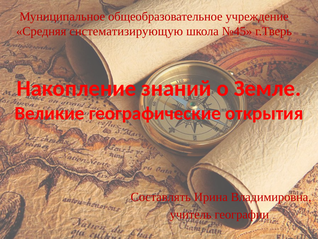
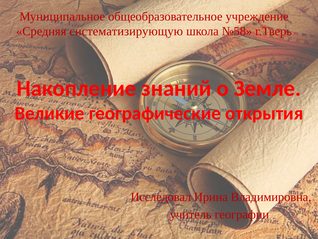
№45: №45 -> №58
Составлять: Составлять -> Исследовал
